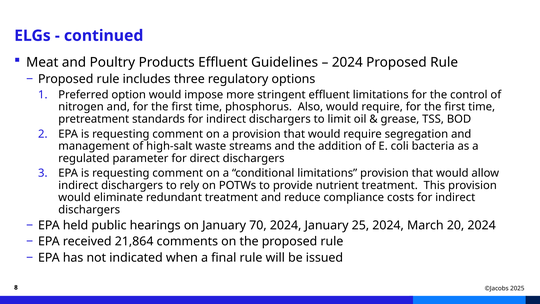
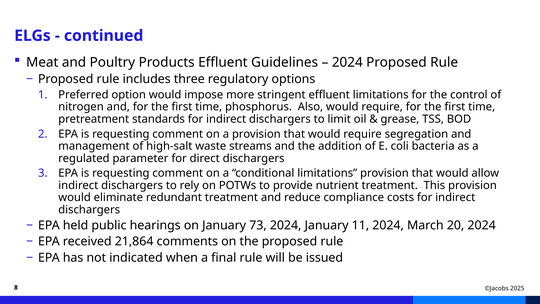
70: 70 -> 73
25: 25 -> 11
